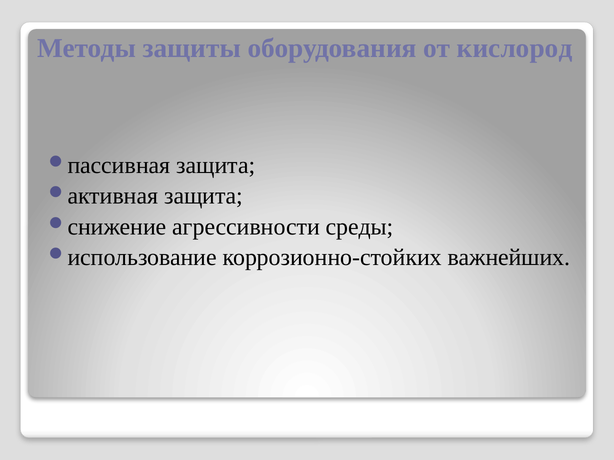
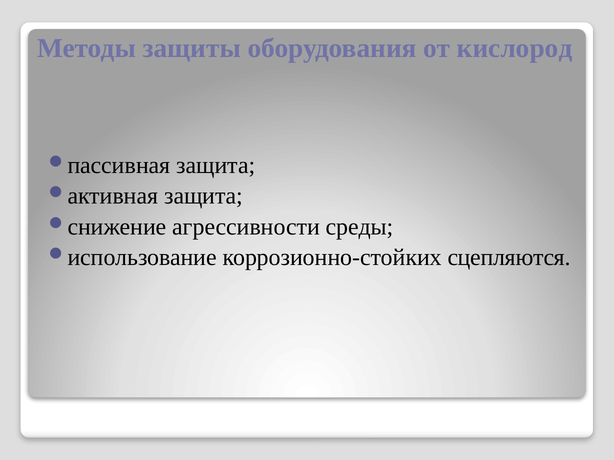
важнейших: важнейших -> сцепляются
